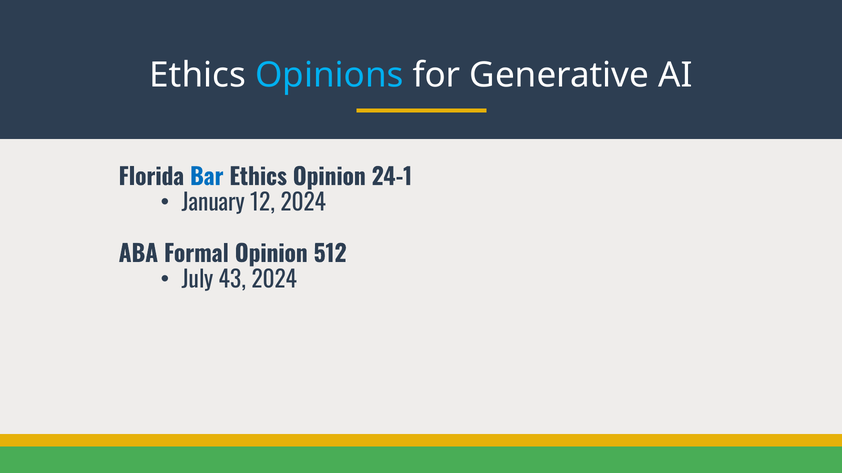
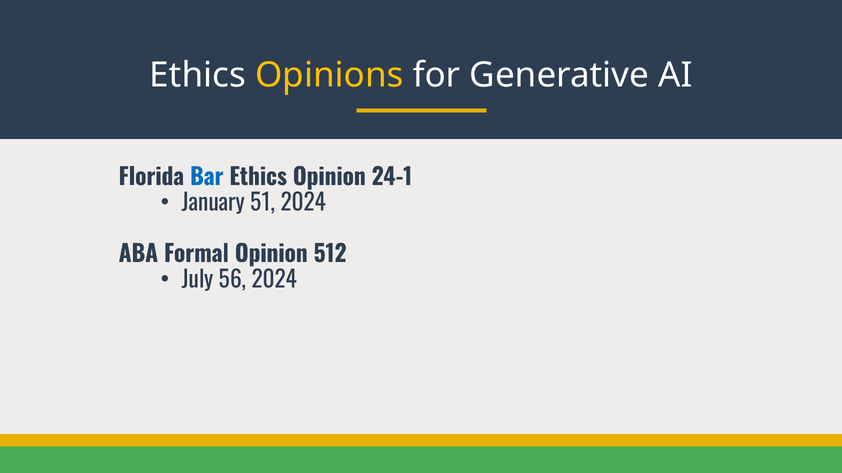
Opinions colour: light blue -> yellow
12: 12 -> 51
43: 43 -> 56
